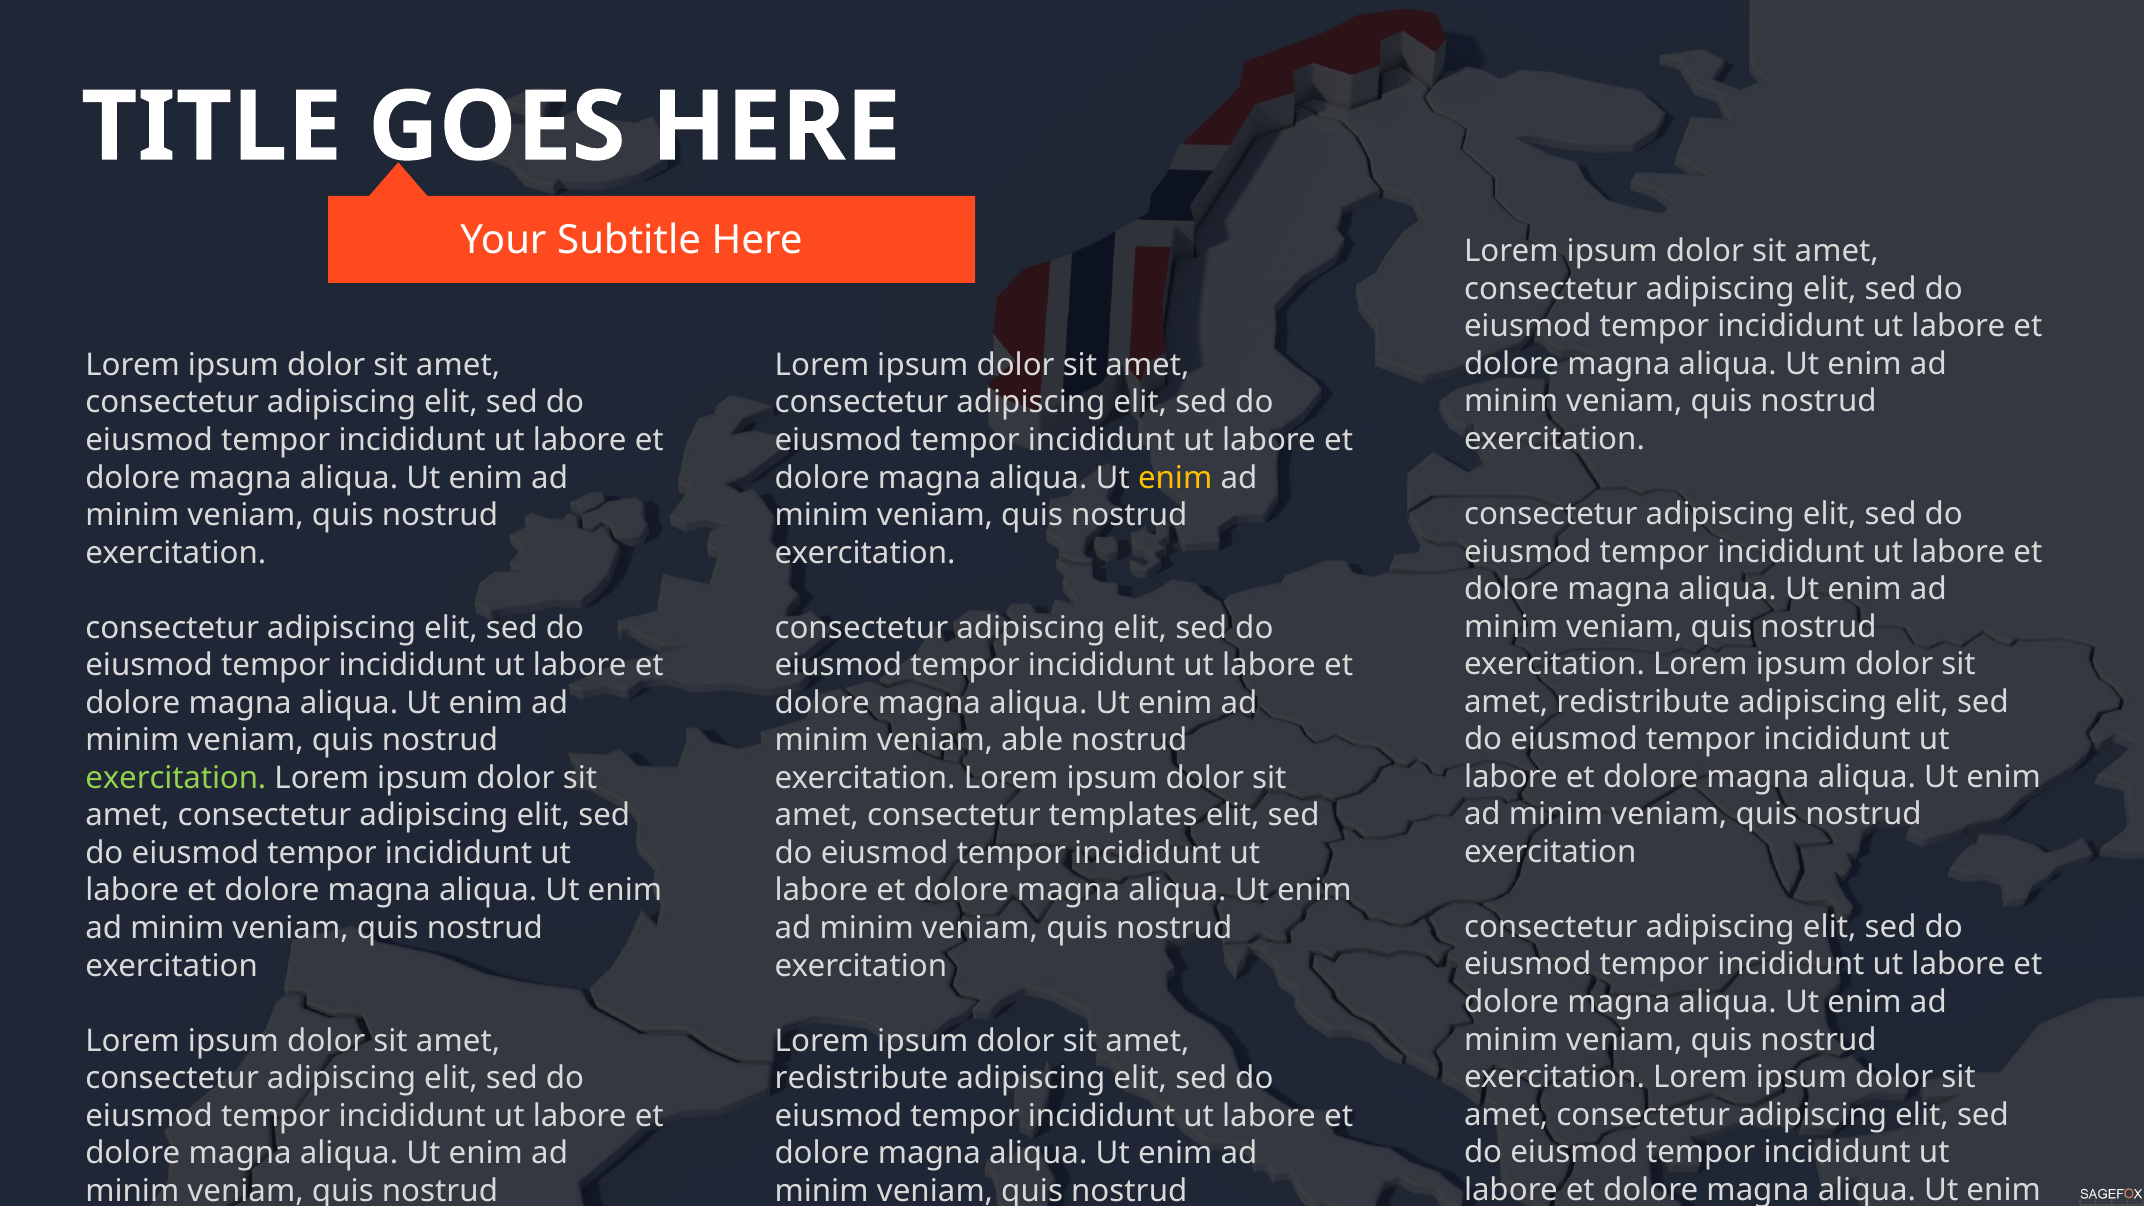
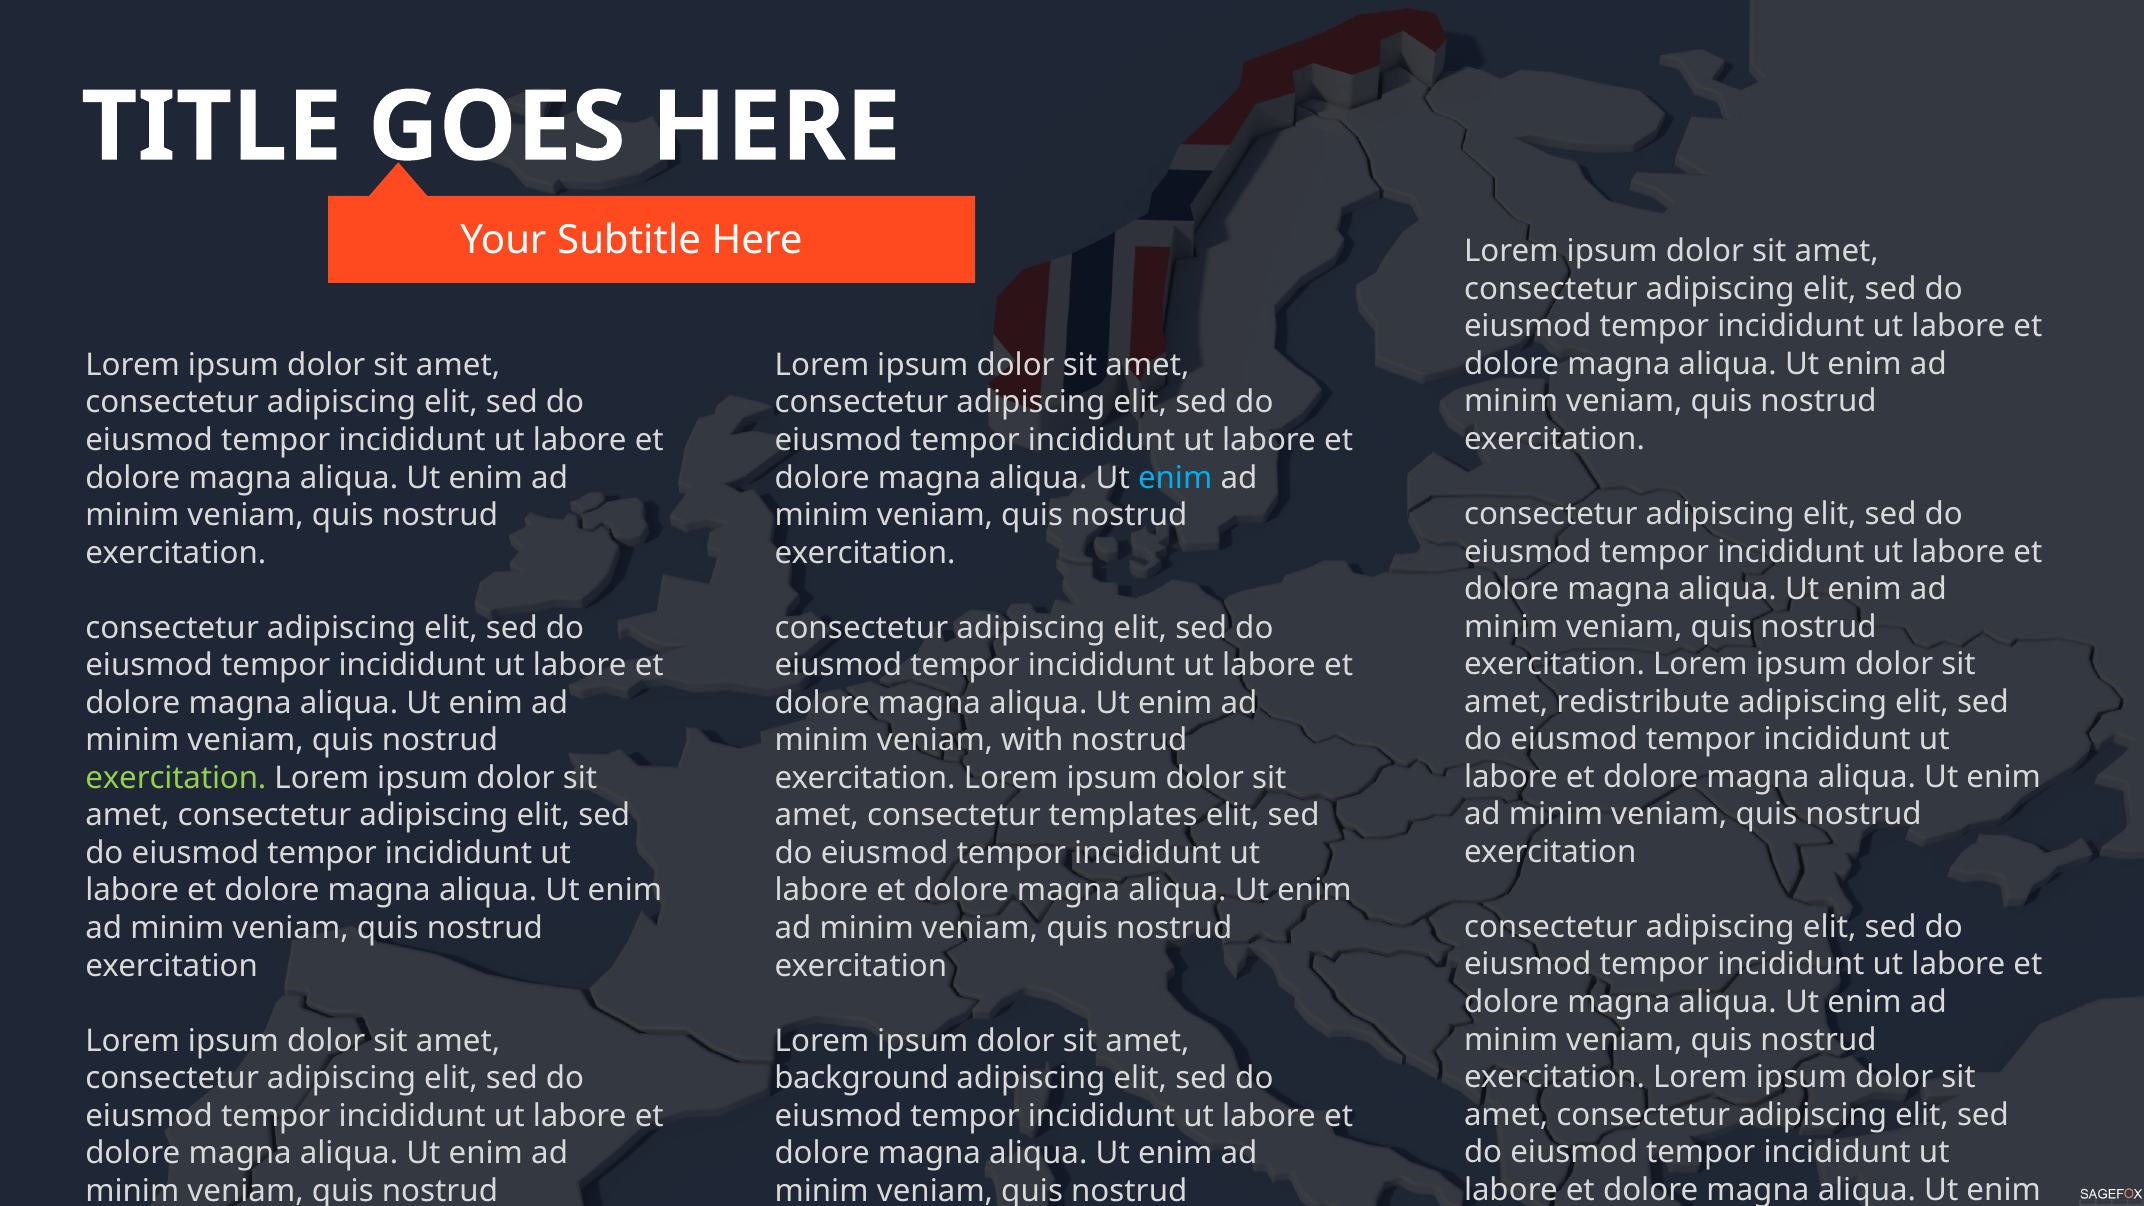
enim at (1175, 478) colour: yellow -> light blue
able: able -> with
redistribute at (861, 1078): redistribute -> background
